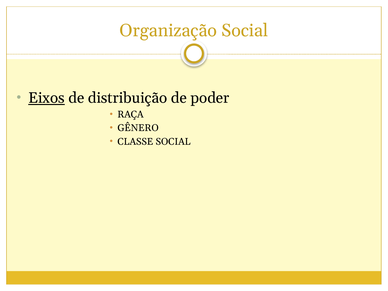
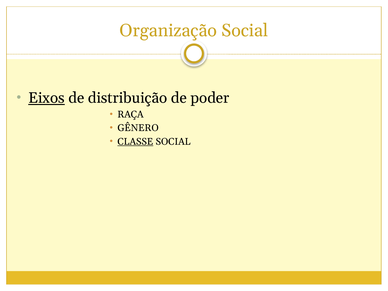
CLASSE underline: none -> present
